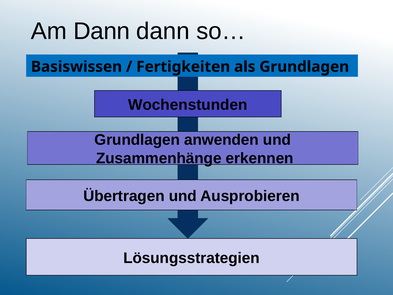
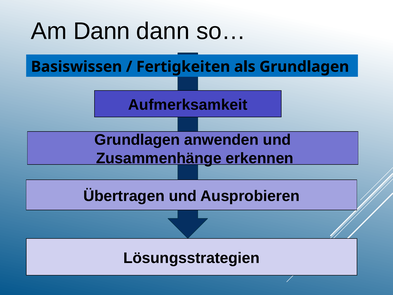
Wochenstunden: Wochenstunden -> Aufmerksamkeit
